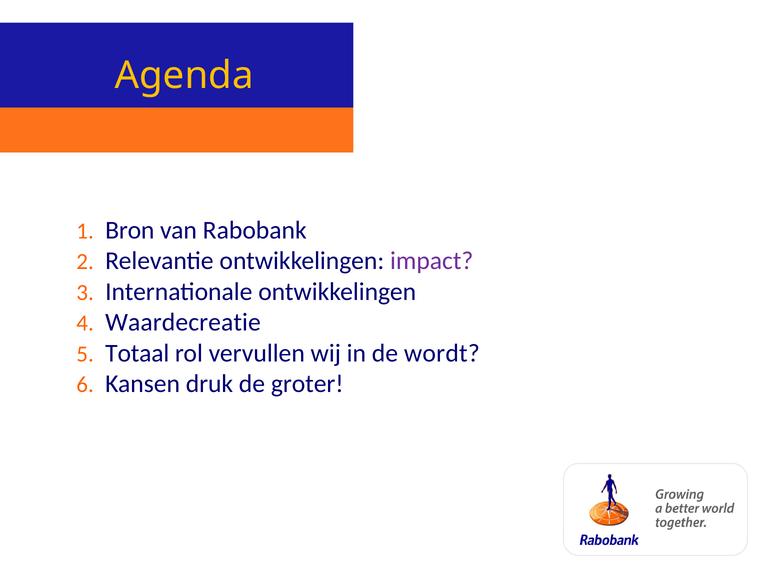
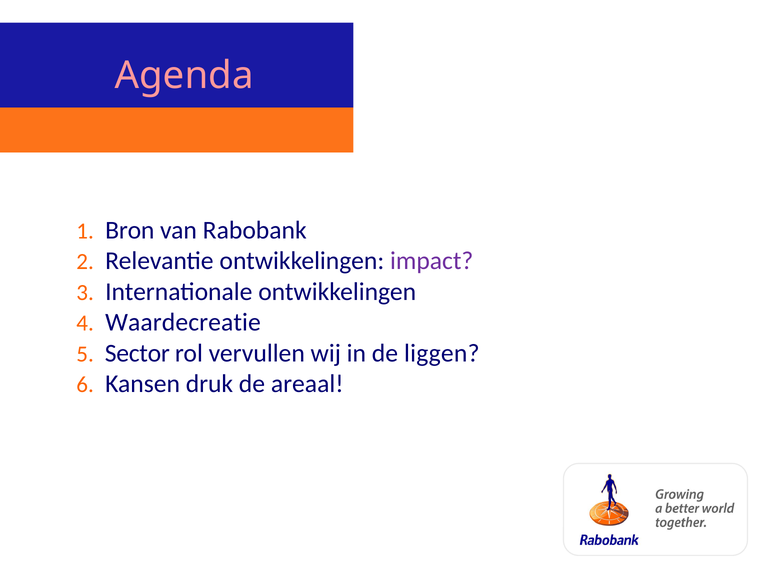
Agenda colour: yellow -> pink
Totaal: Totaal -> Sector
wordt: wordt -> liggen
groter: groter -> areaal
